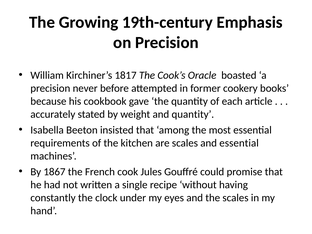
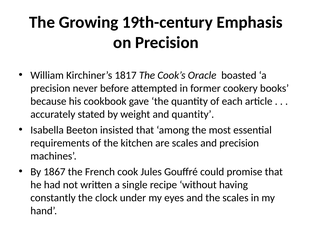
and essential: essential -> precision
